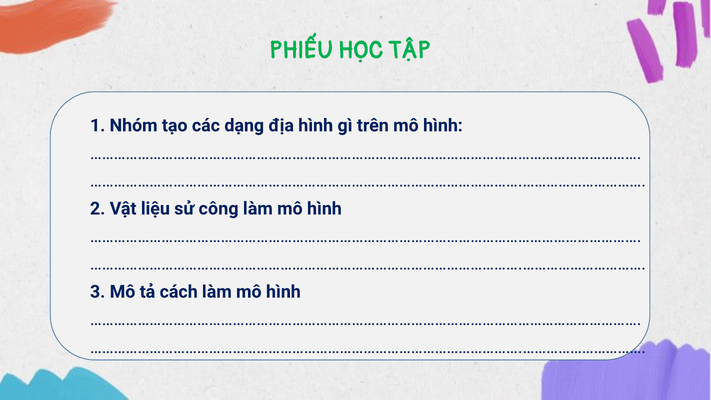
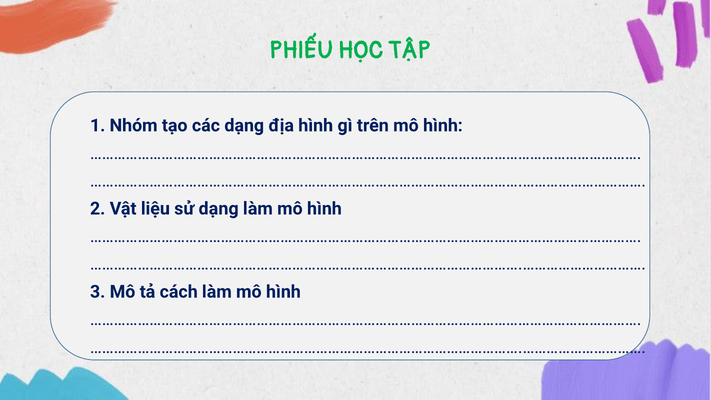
sử công: công -> dạng
